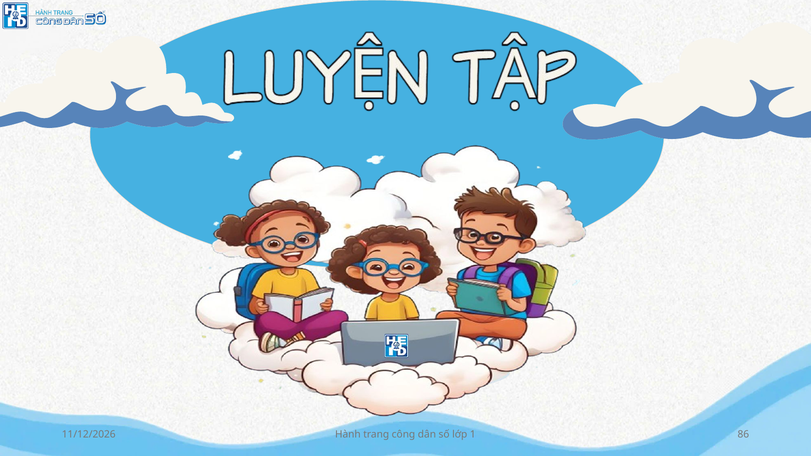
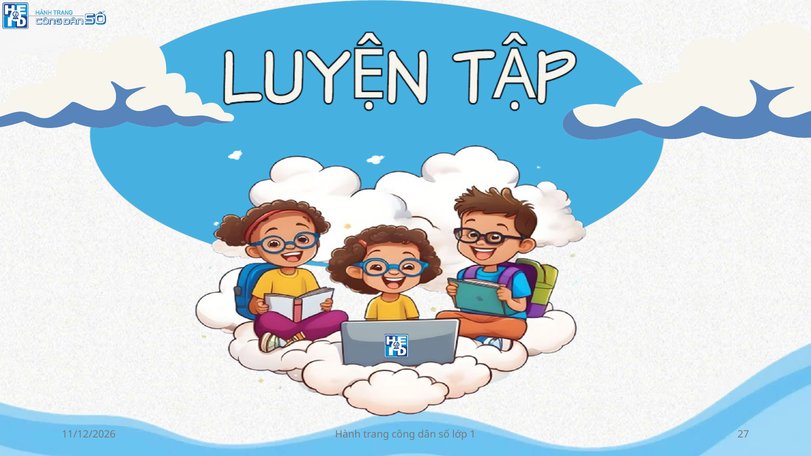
86: 86 -> 27
